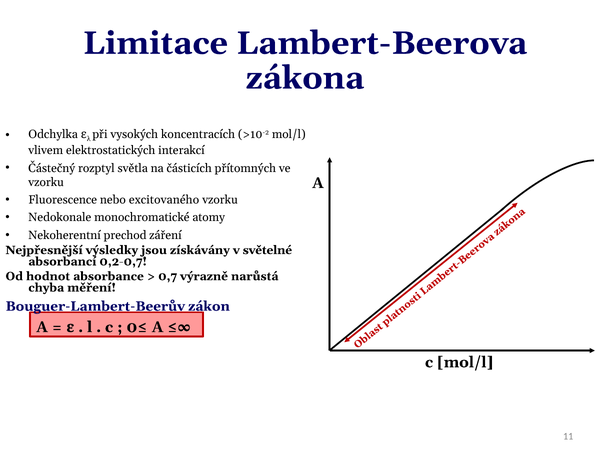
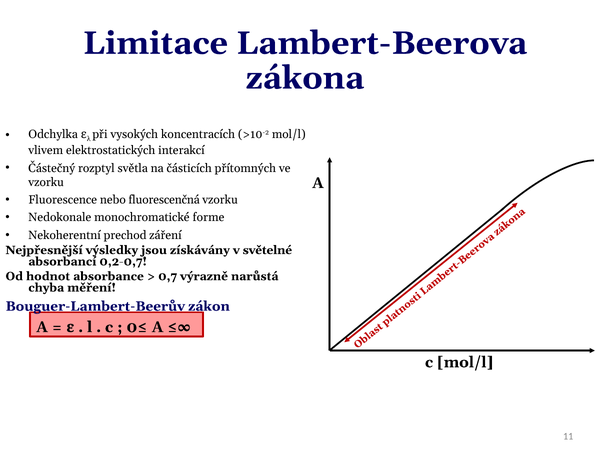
excitovaného: excitovaného -> fluorescenčná
atomy: atomy -> forme
